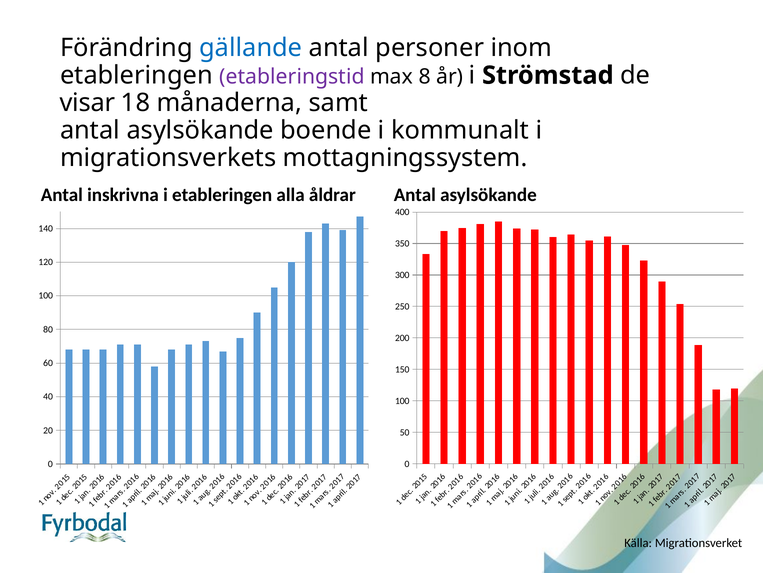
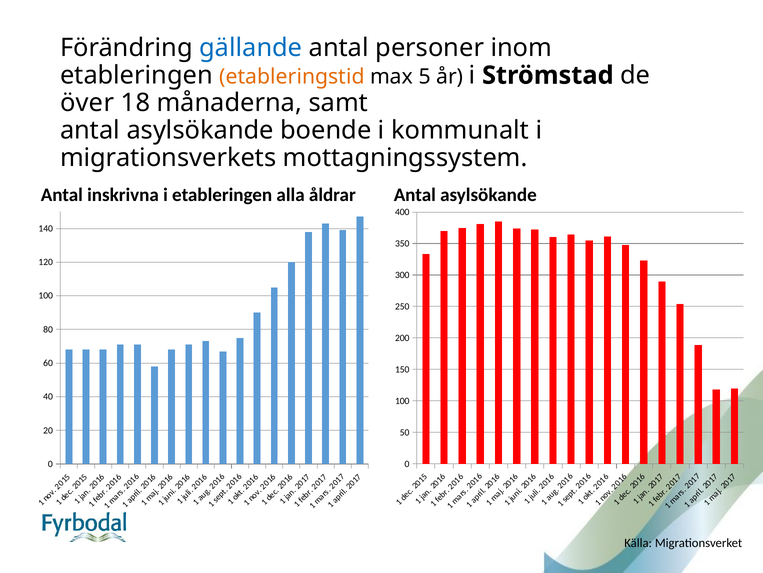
etableringstid colour: purple -> orange
max 8: 8 -> 5
visar: visar -> över
